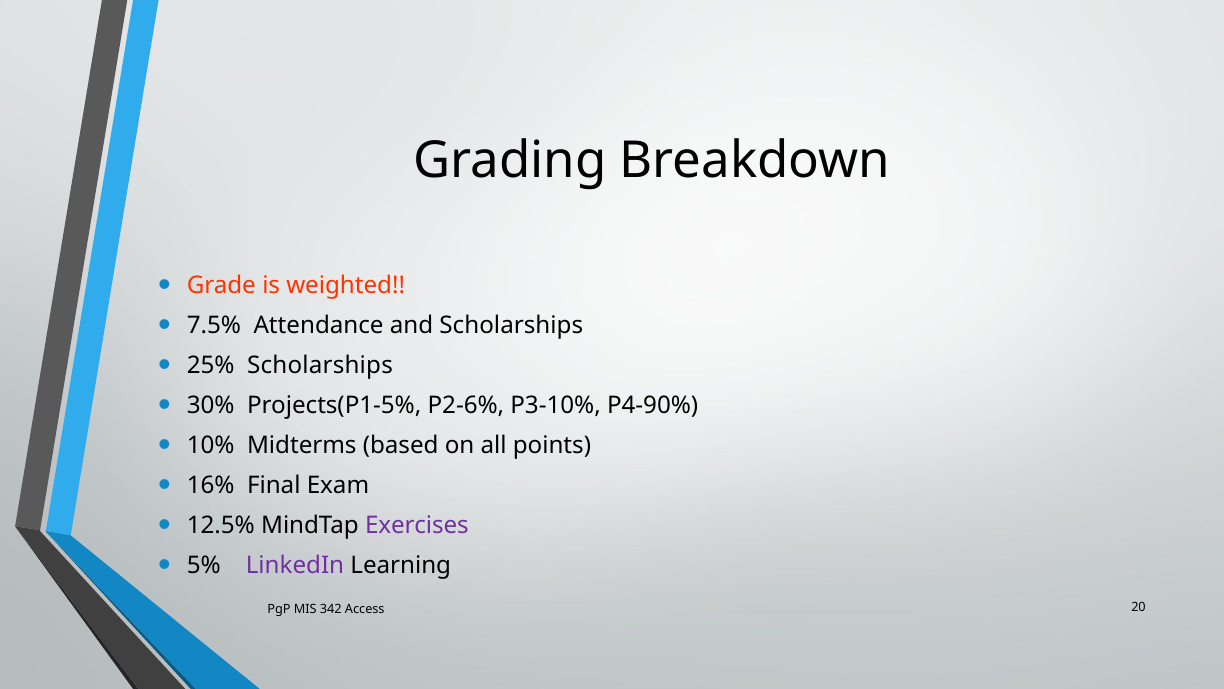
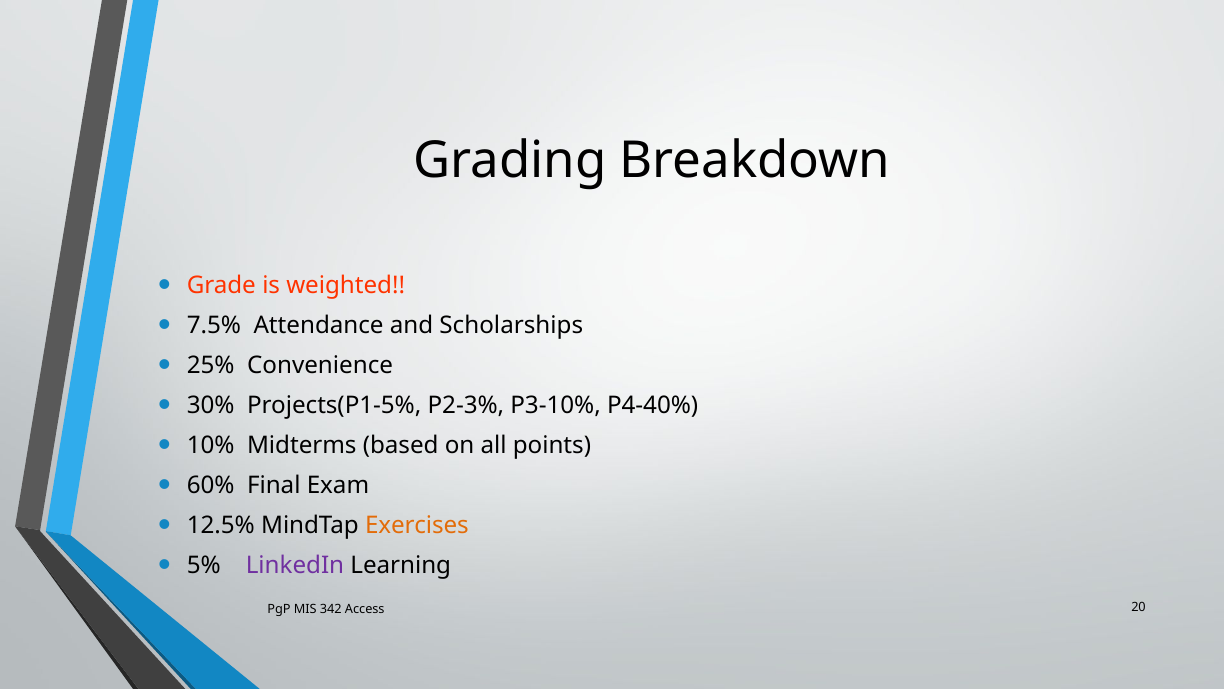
25% Scholarships: Scholarships -> Convenience
P2-6%: P2-6% -> P2-3%
P4-90%: P4-90% -> P4-40%
16%: 16% -> 60%
Exercises colour: purple -> orange
